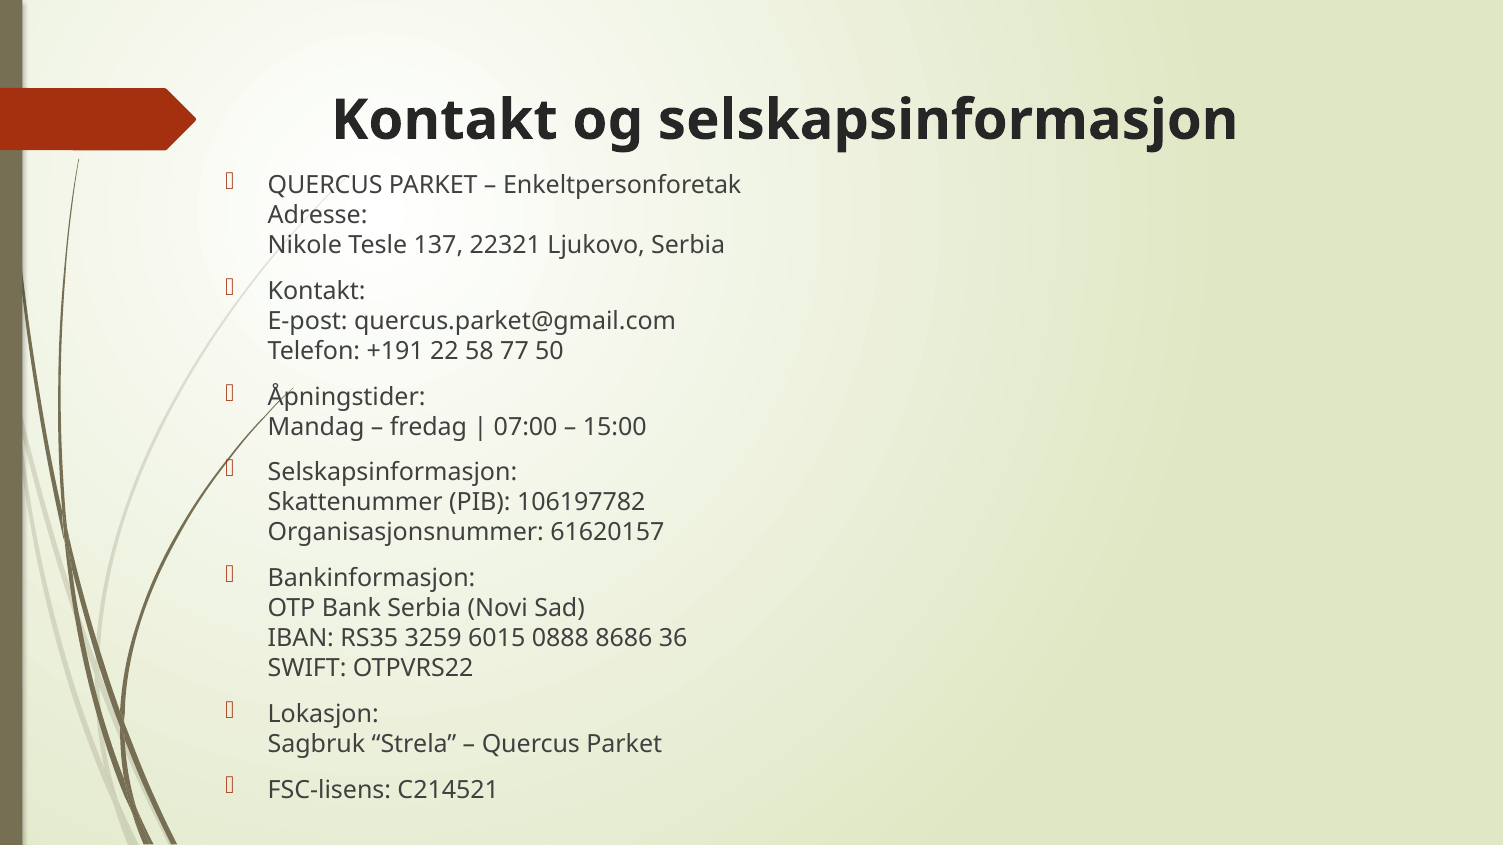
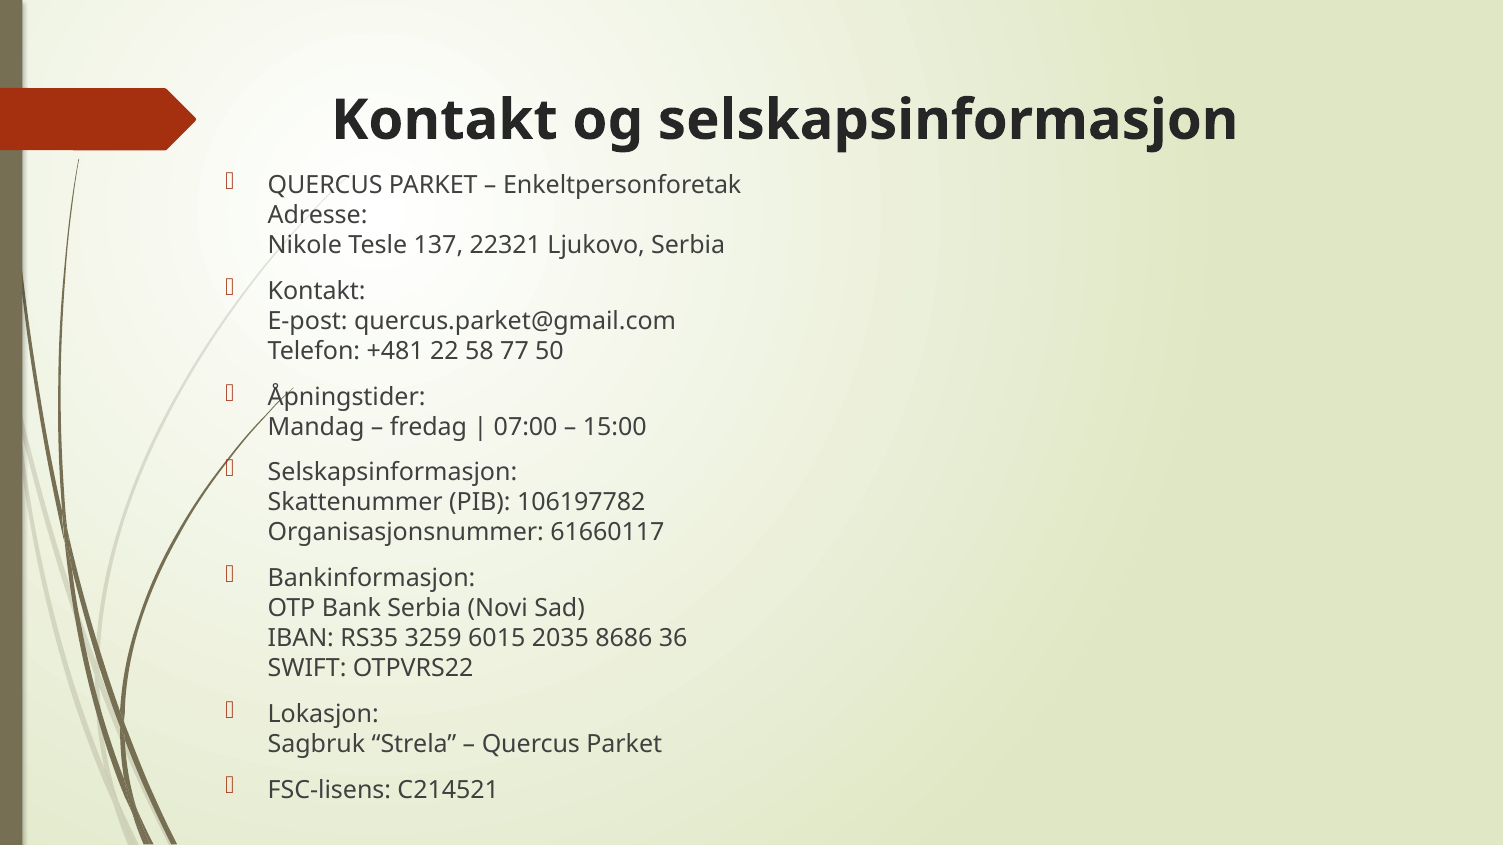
+191: +191 -> +481
61620157: 61620157 -> 61660117
0888: 0888 -> 2035
